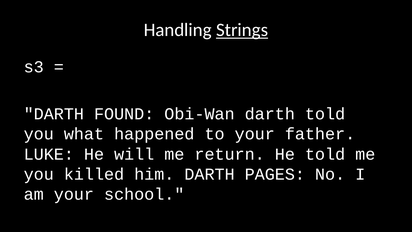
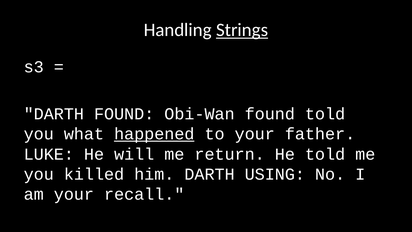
Obi-Wan darth: darth -> found
happened underline: none -> present
PAGES: PAGES -> USING
school: school -> recall
